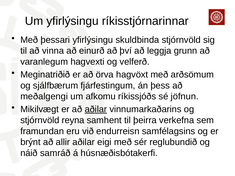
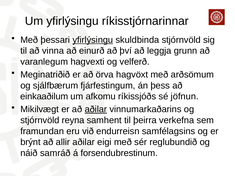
yfirlýsingu at (93, 40) underline: none -> present
meðalgengi: meðalgengi -> einkaaðilum
húsnæðisbótakerfi: húsnæðisbótakerfi -> forsendubrestinum
